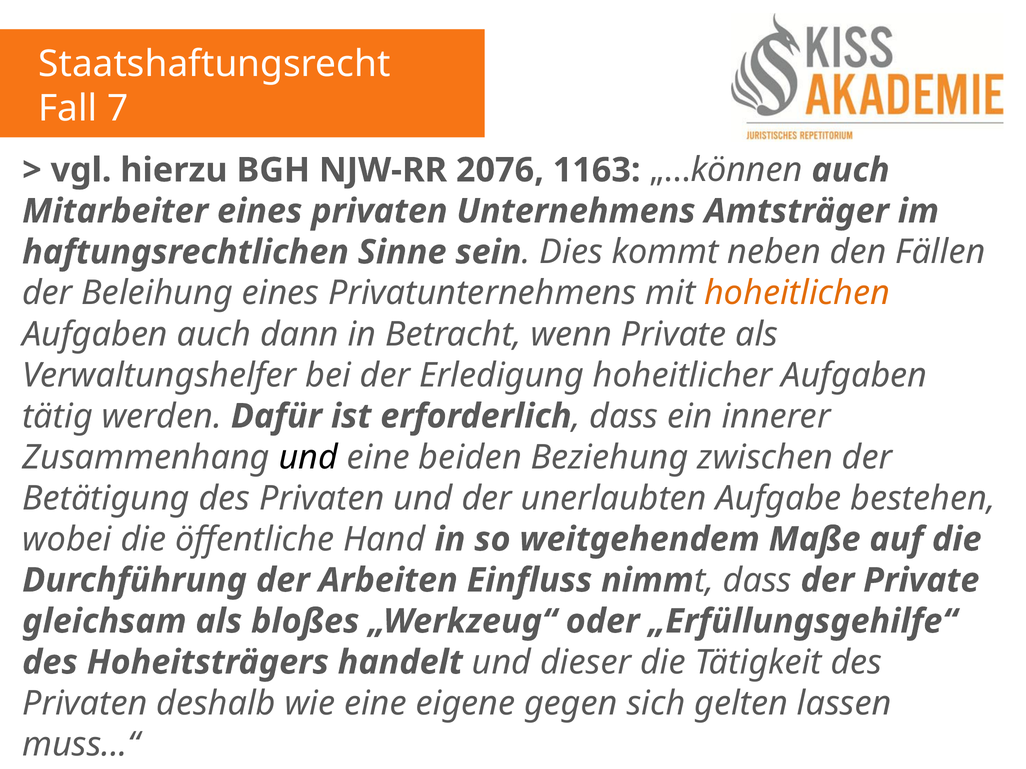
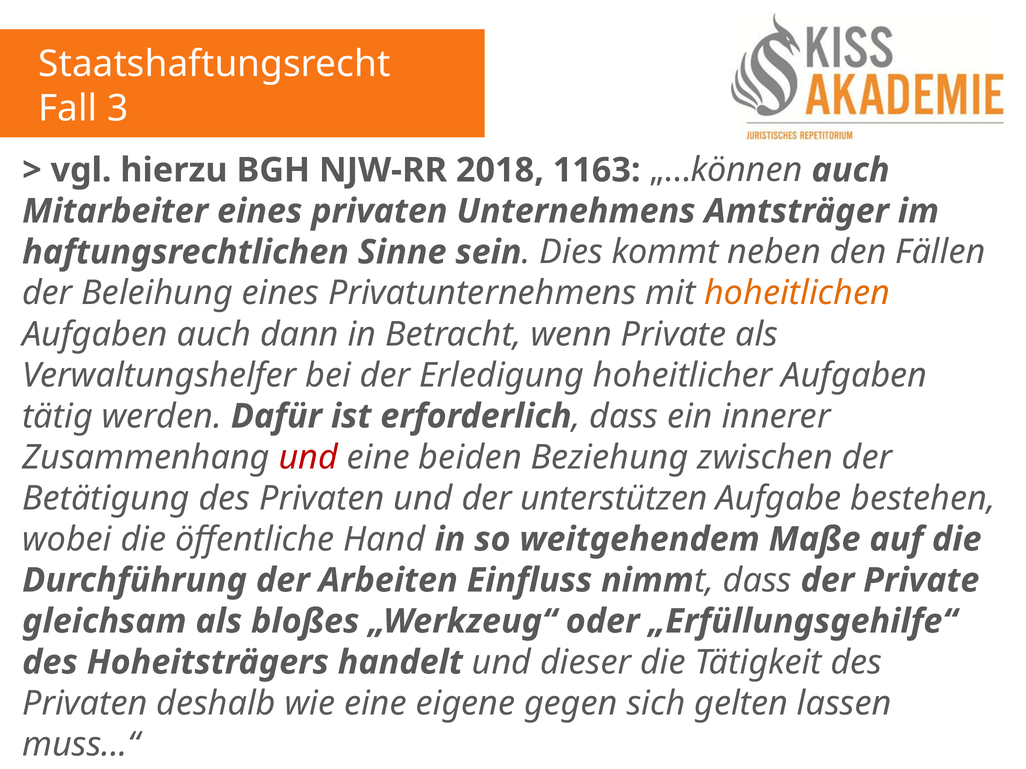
7: 7 -> 3
2076: 2076 -> 2018
und at (308, 458) colour: black -> red
unerlaubten: unerlaubten -> unterstützen
